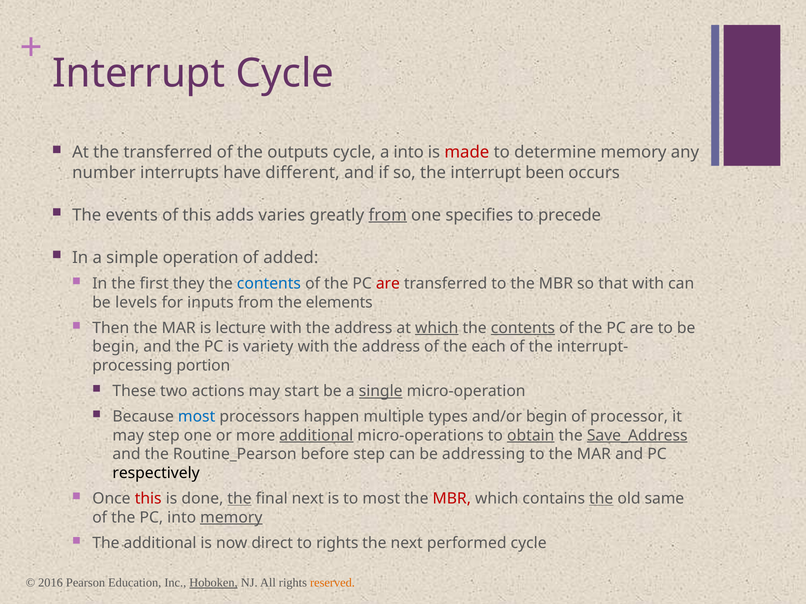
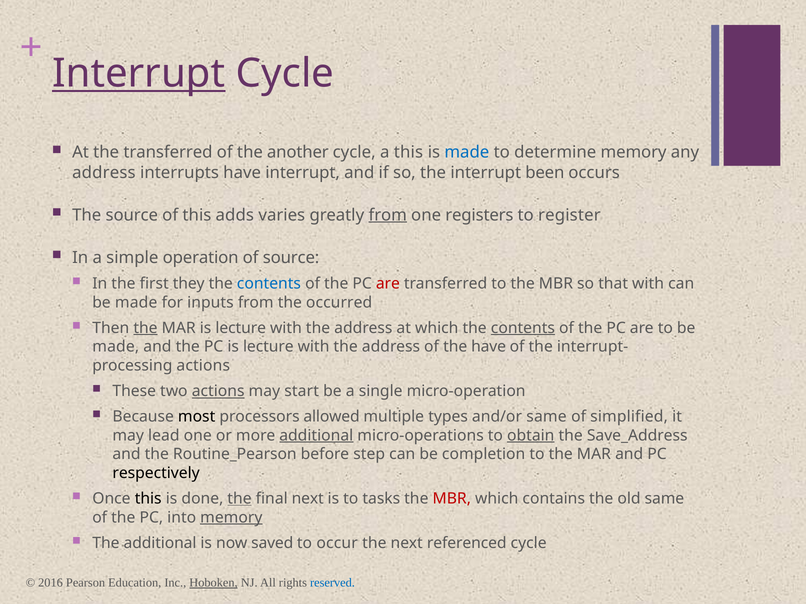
Interrupt at (139, 74) underline: none -> present
outputs: outputs -> another
a into: into -> this
made at (467, 152) colour: red -> blue
number at (104, 173): number -> address
have different: different -> interrupt
The events: events -> source
specifies: specifies -> registers
precede: precede -> register
of added: added -> source
levels at (136, 303): levels -> made
elements: elements -> occurred
the at (145, 328) underline: none -> present
which at (437, 328) underline: present -> none
begin at (116, 347): begin -> made
PC is variety: variety -> lecture
the each: each -> have
portion at (203, 366): portion -> actions
actions at (218, 391) underline: none -> present
single underline: present -> none
most at (197, 417) colour: blue -> black
happen: happen -> allowed
and/or begin: begin -> same
processor: processor -> simplified
may step: step -> lead
Save_Address underline: present -> none
addressing: addressing -> completion
this at (148, 499) colour: red -> black
to most: most -> tasks
the at (601, 499) underline: present -> none
direct: direct -> saved
to rights: rights -> occur
performed: performed -> referenced
reserved colour: orange -> blue
